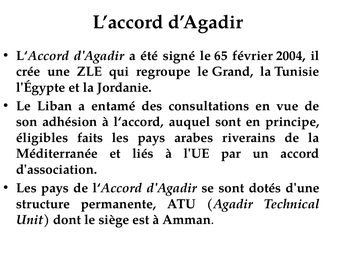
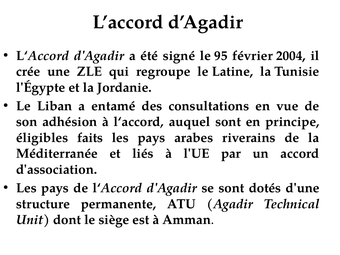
65: 65 -> 95
Grand: Grand -> Latine
